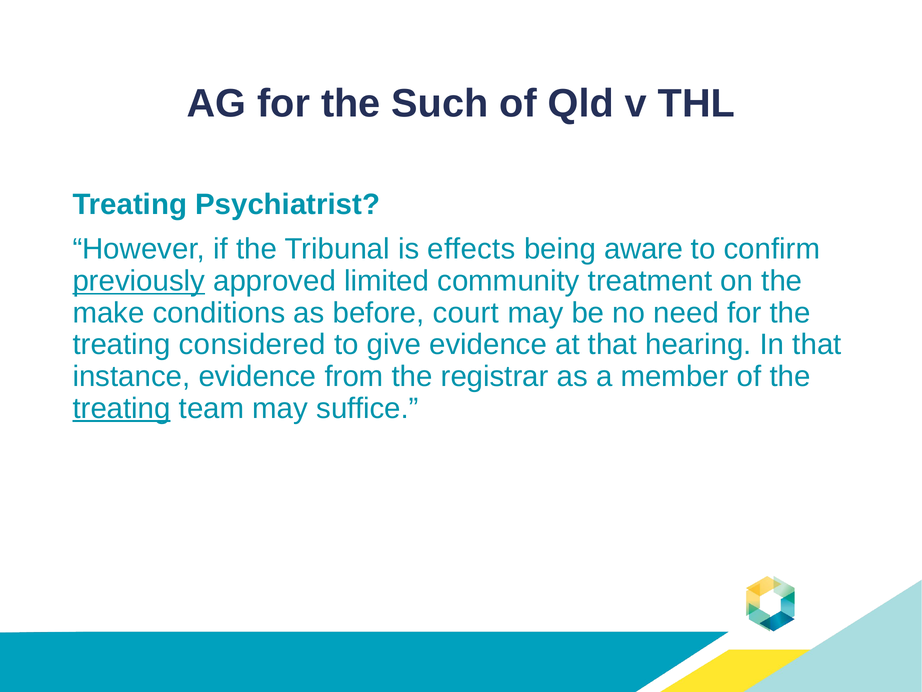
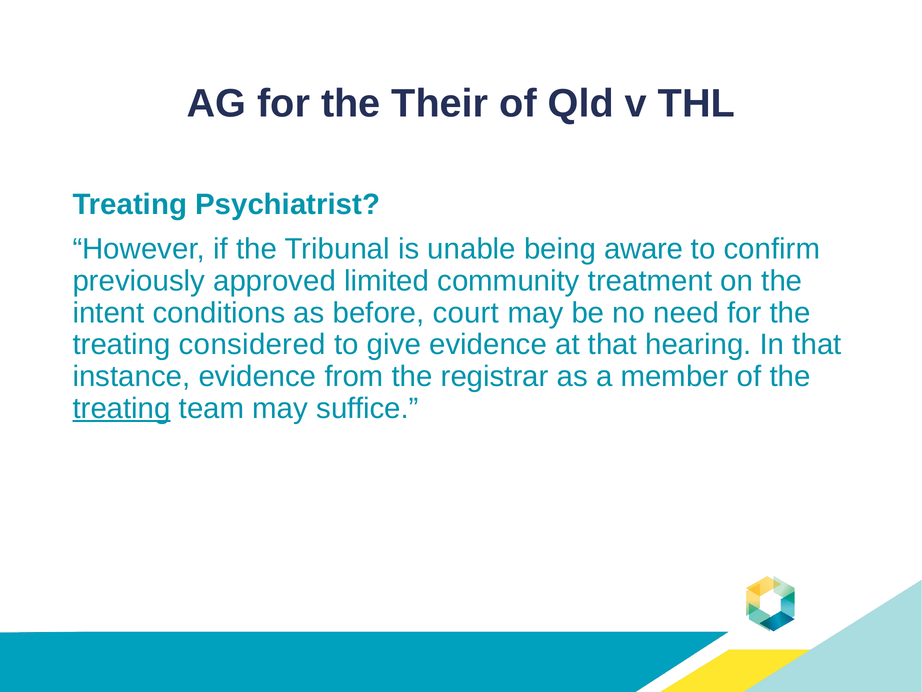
Such: Such -> Their
effects: effects -> unable
previously underline: present -> none
make: make -> intent
